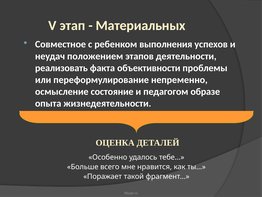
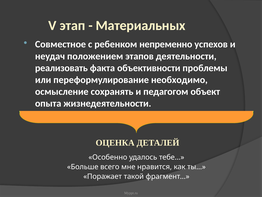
выполнения: выполнения -> непременно
непременно: непременно -> необходимо
состояние: состояние -> сохранять
образе: образе -> объект
